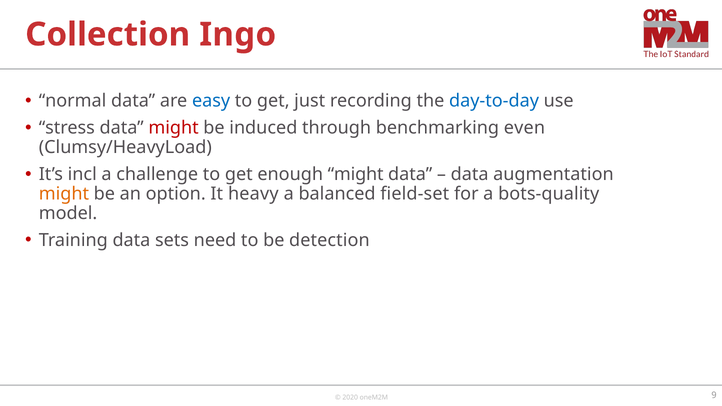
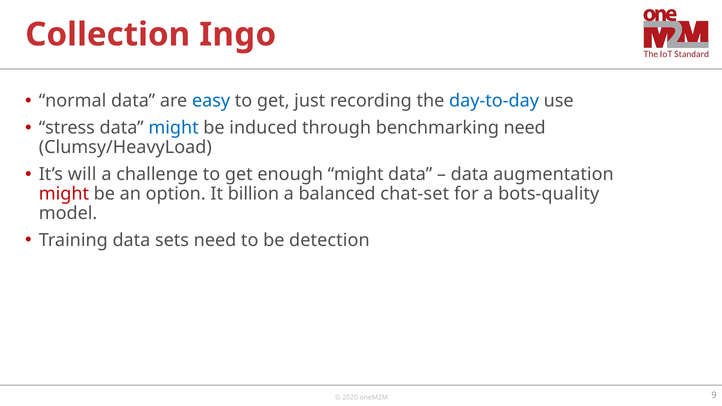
might at (174, 128) colour: red -> blue
benchmarking even: even -> need
incl: incl -> will
might at (64, 194) colour: orange -> red
heavy: heavy -> billion
field-set: field-set -> chat-set
